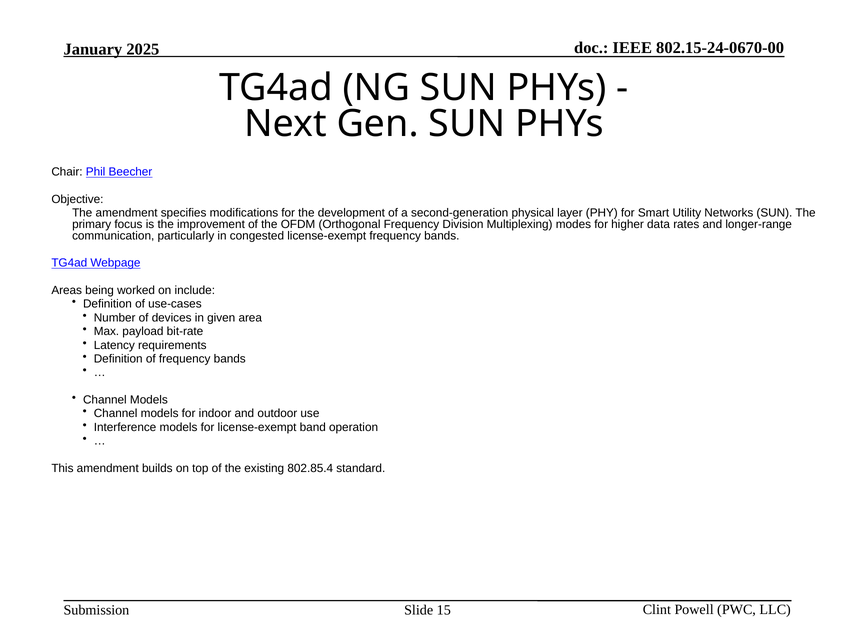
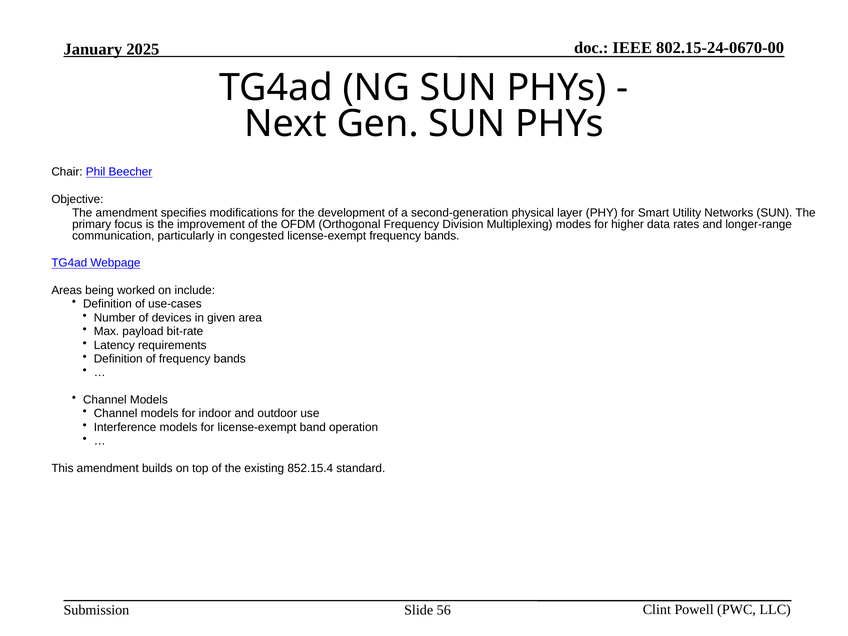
802.85.4: 802.85.4 -> 852.15.4
15: 15 -> 56
